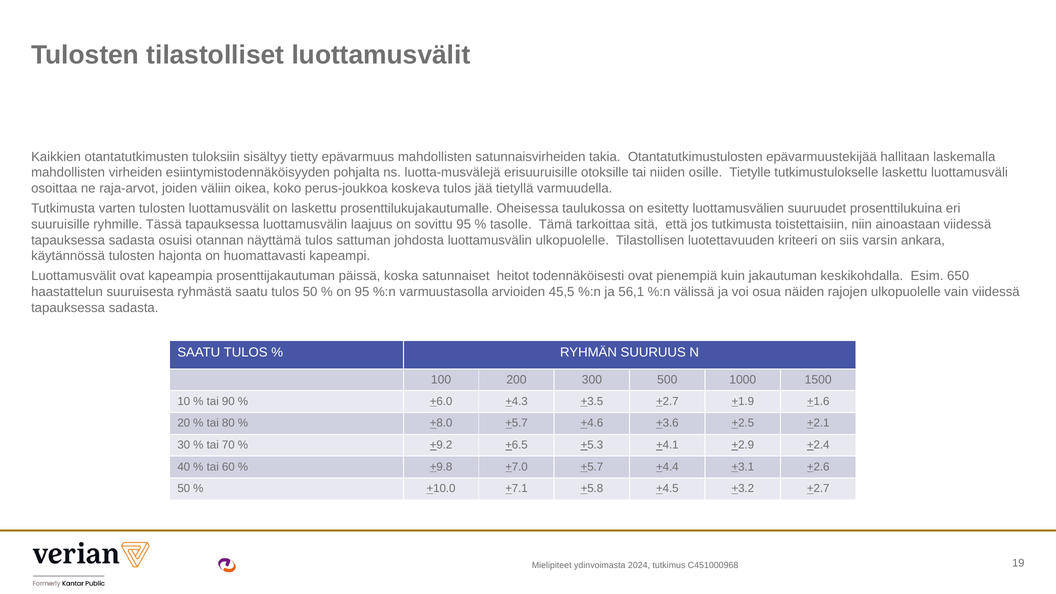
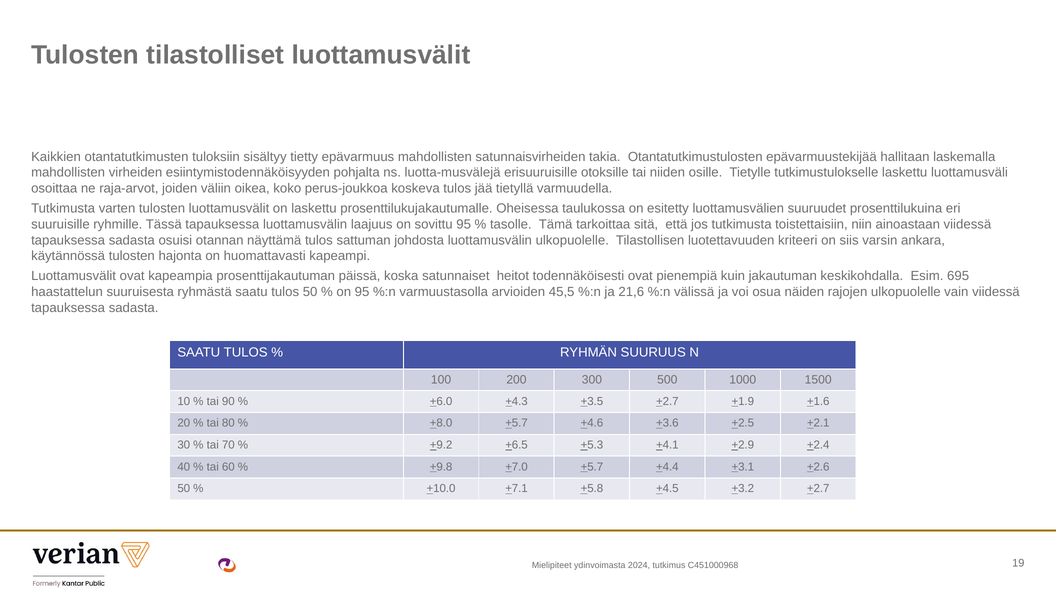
650: 650 -> 695
56,1: 56,1 -> 21,6
